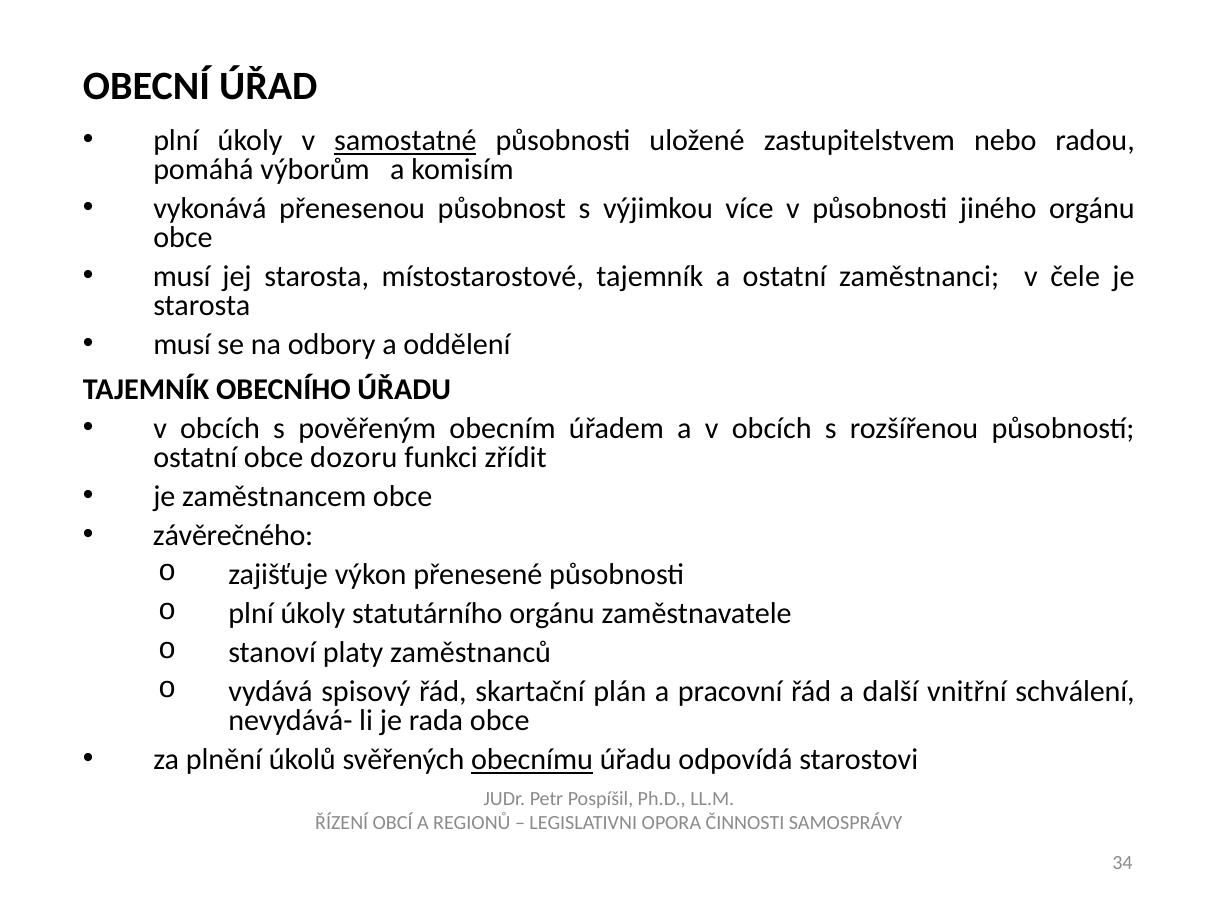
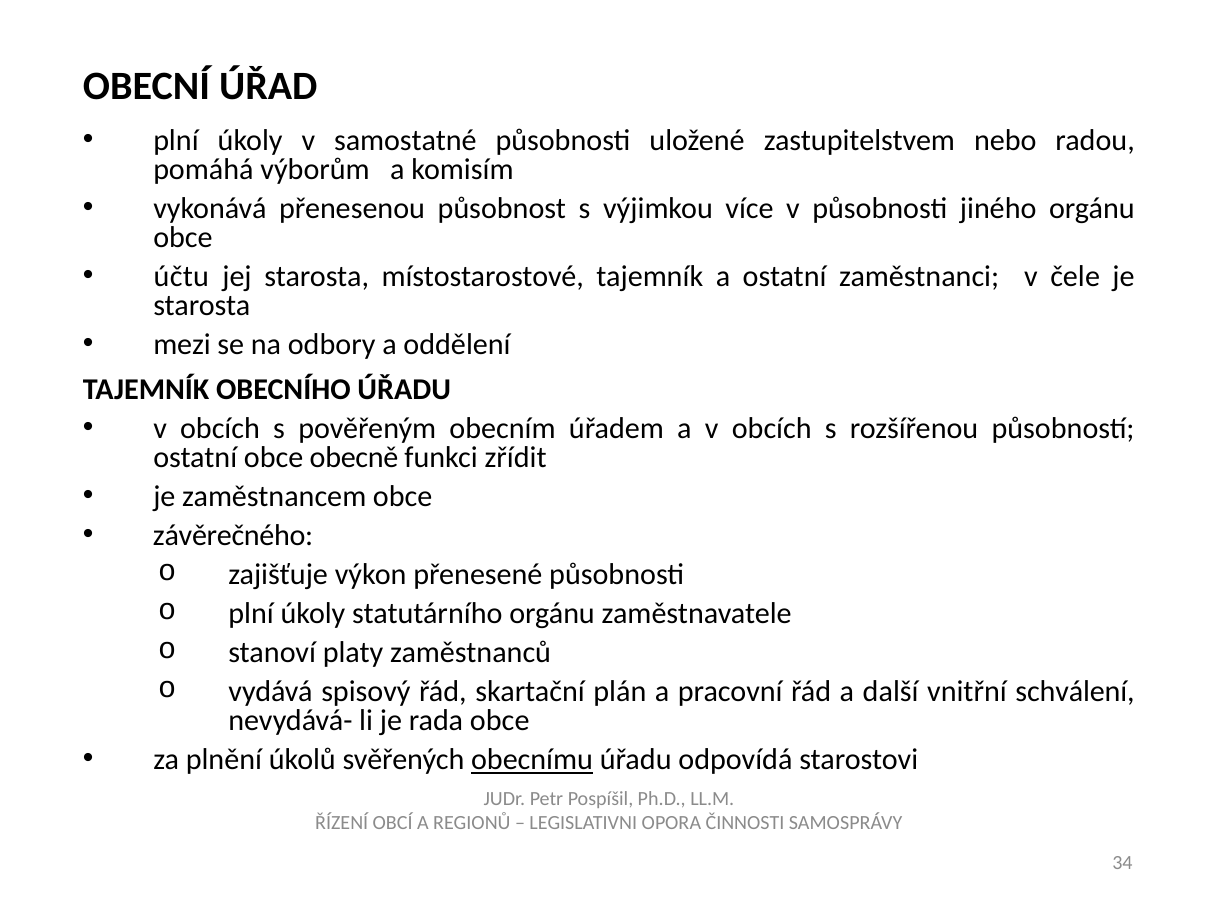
samostatné underline: present -> none
musí at (182, 277): musí -> účtu
musí at (182, 345): musí -> mezi
dozoru: dozoru -> obecně
